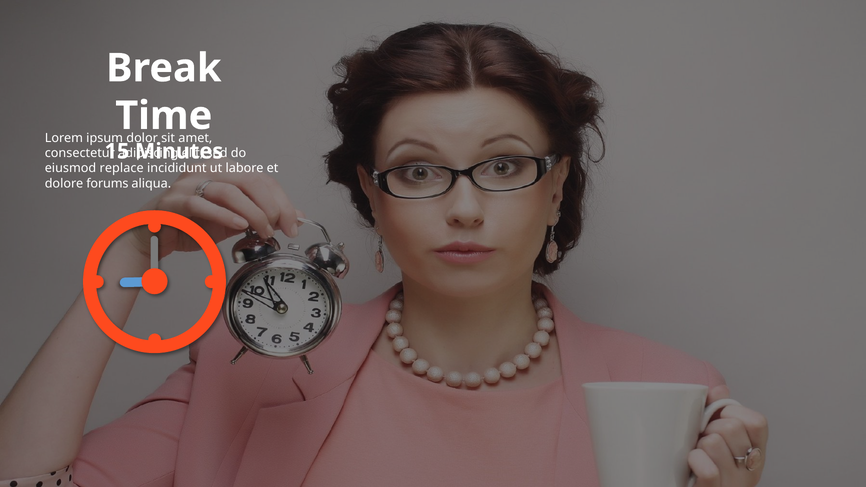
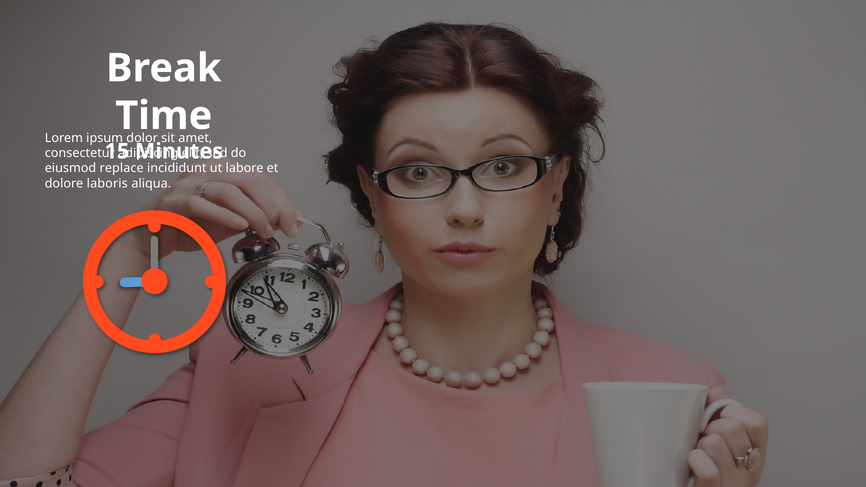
forums: forums -> laboris
